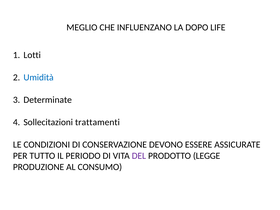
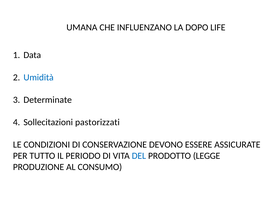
MEGLIO: MEGLIO -> UMANA
Lotti: Lotti -> Data
trattamenti: trattamenti -> pastorizzati
DEL colour: purple -> blue
